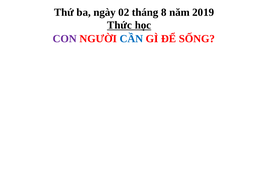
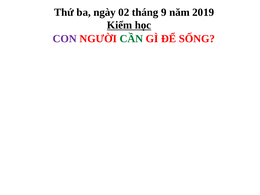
8: 8 -> 9
Thức: Thức -> Kiểm
CẦN colour: blue -> green
